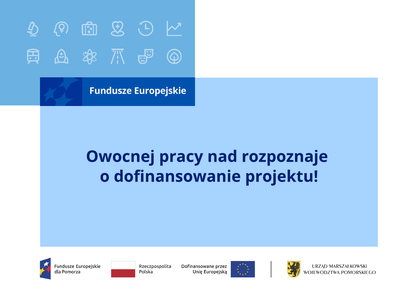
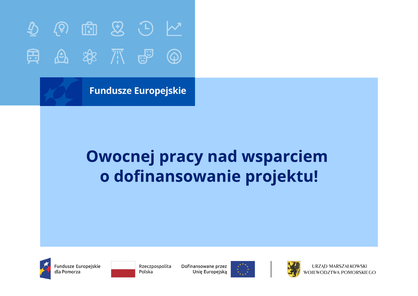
rozpoznaje: rozpoznaje -> wsparciem
